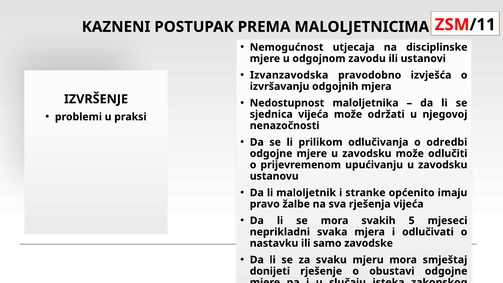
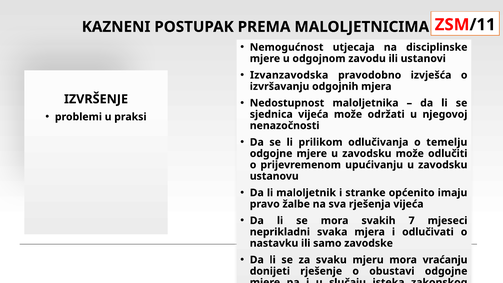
odredbi: odredbi -> temelju
5: 5 -> 7
smještaj: smještaj -> vraćanju
